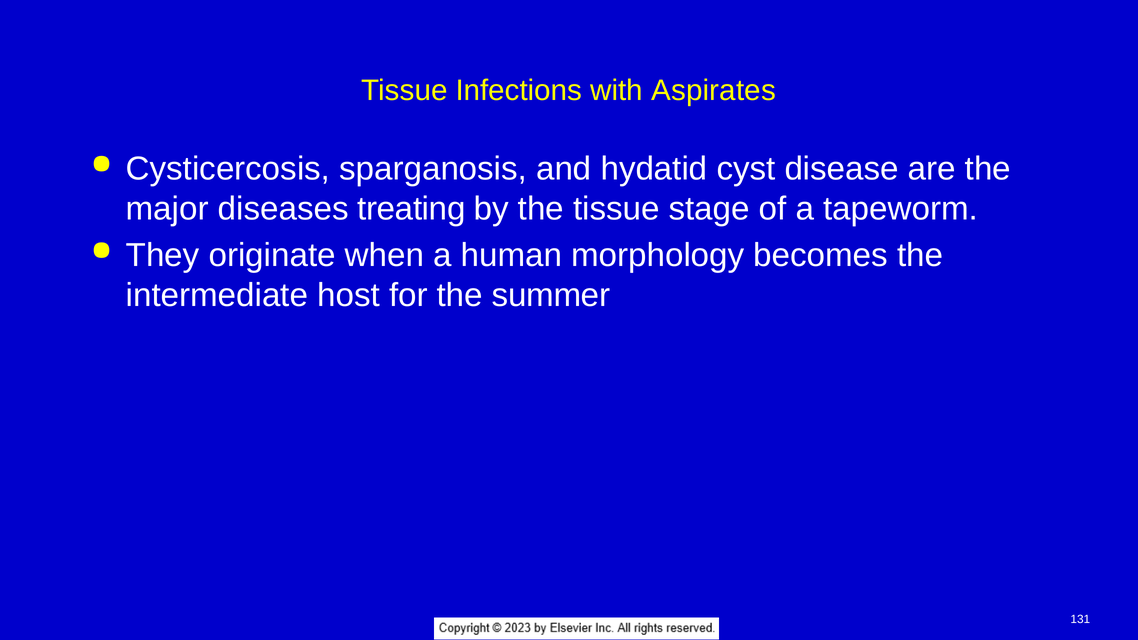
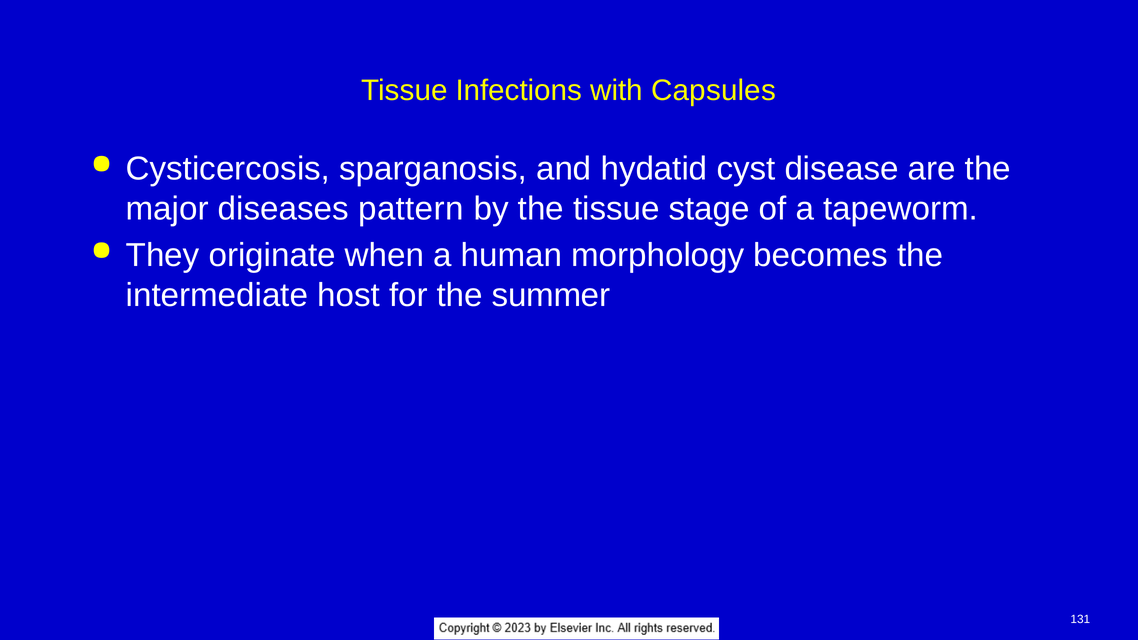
Aspirates: Aspirates -> Capsules
treating: treating -> pattern
